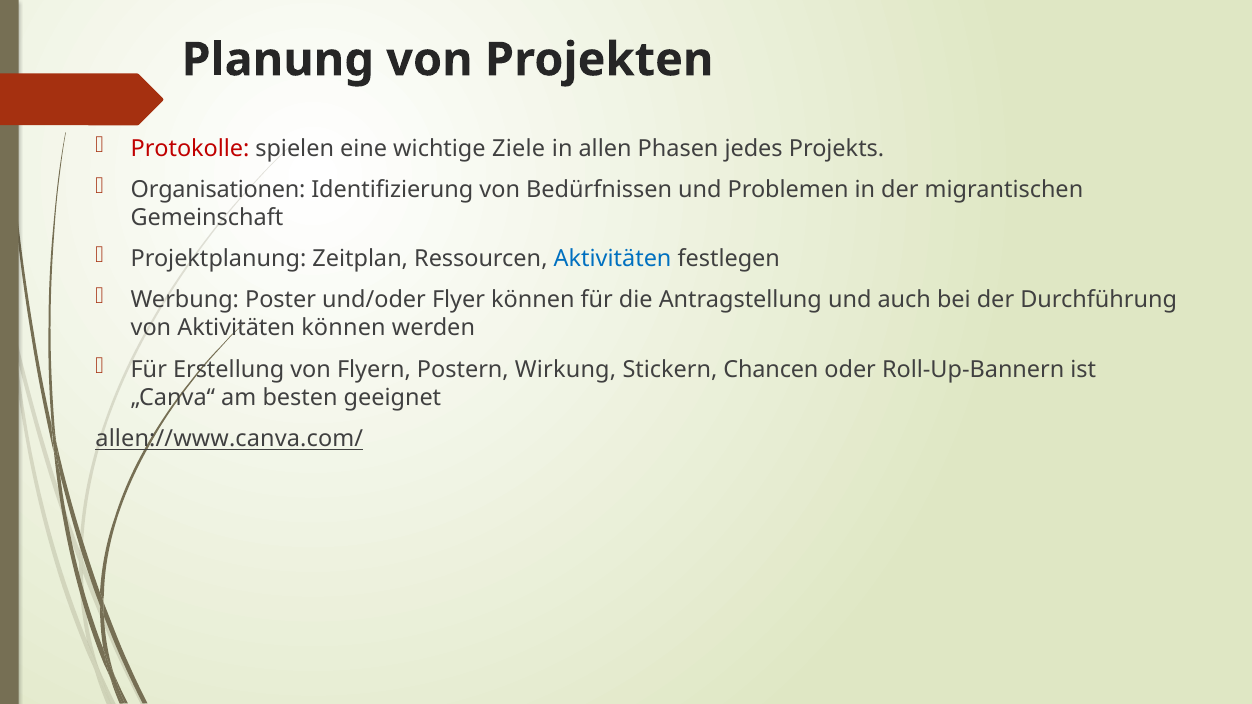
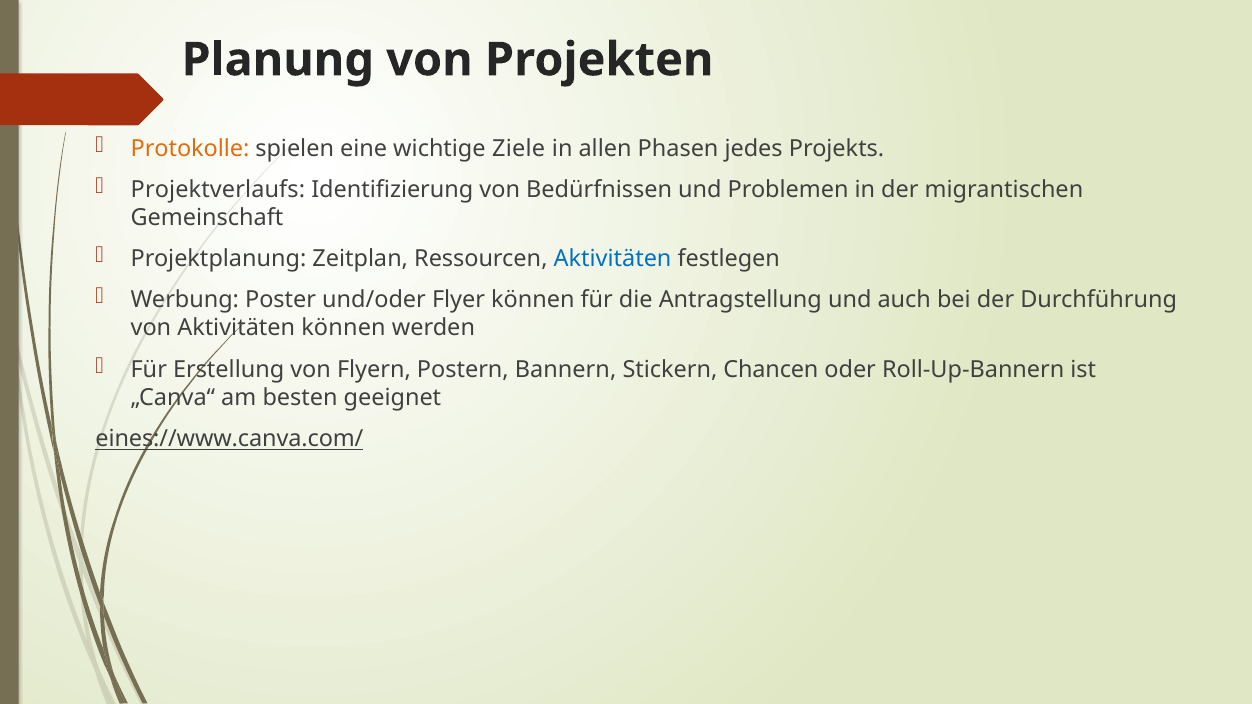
Protokolle colour: red -> orange
Organisationen: Organisationen -> Projektverlaufs
Wirkung: Wirkung -> Bannern
allen://www.canva.com/: allen://www.canva.com/ -> eines://www.canva.com/
